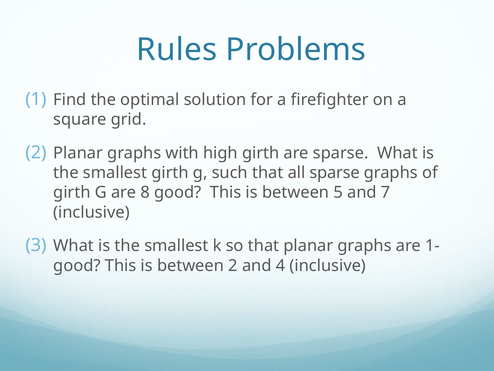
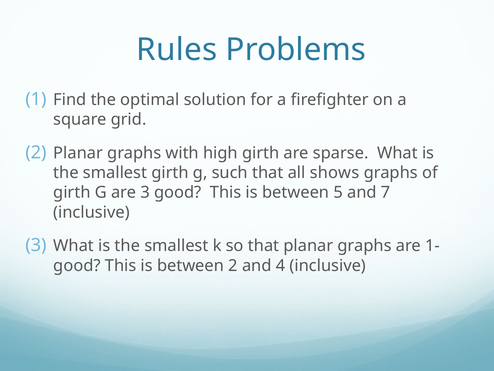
all sparse: sparse -> shows
are 8: 8 -> 3
